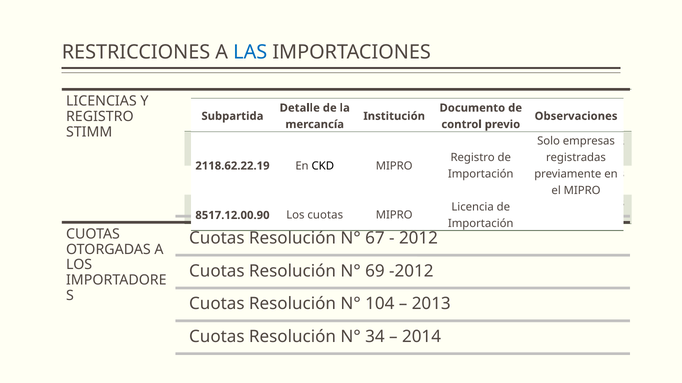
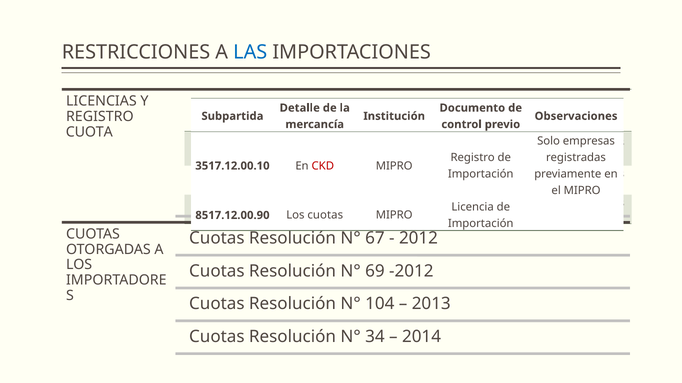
STIMM: STIMM -> CUOTA
2118.62.22.19: 2118.62.22.19 -> 3517.12.00.10
CKD at (323, 166) colour: black -> red
